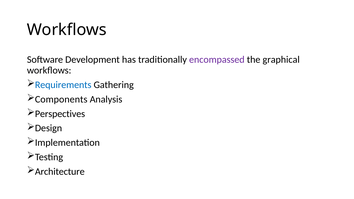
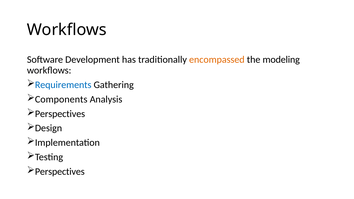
encompassed colour: purple -> orange
graphical: graphical -> modeling
Architecture at (60, 172): Architecture -> Perspectives
